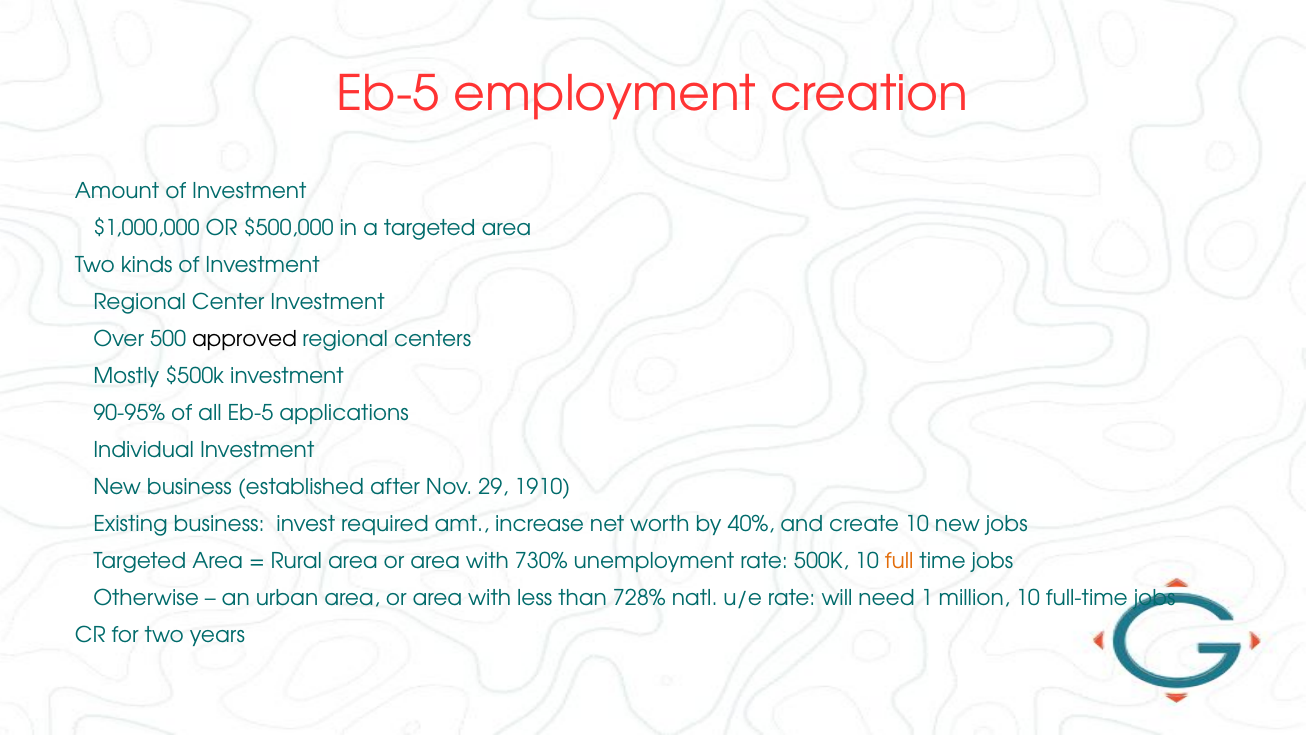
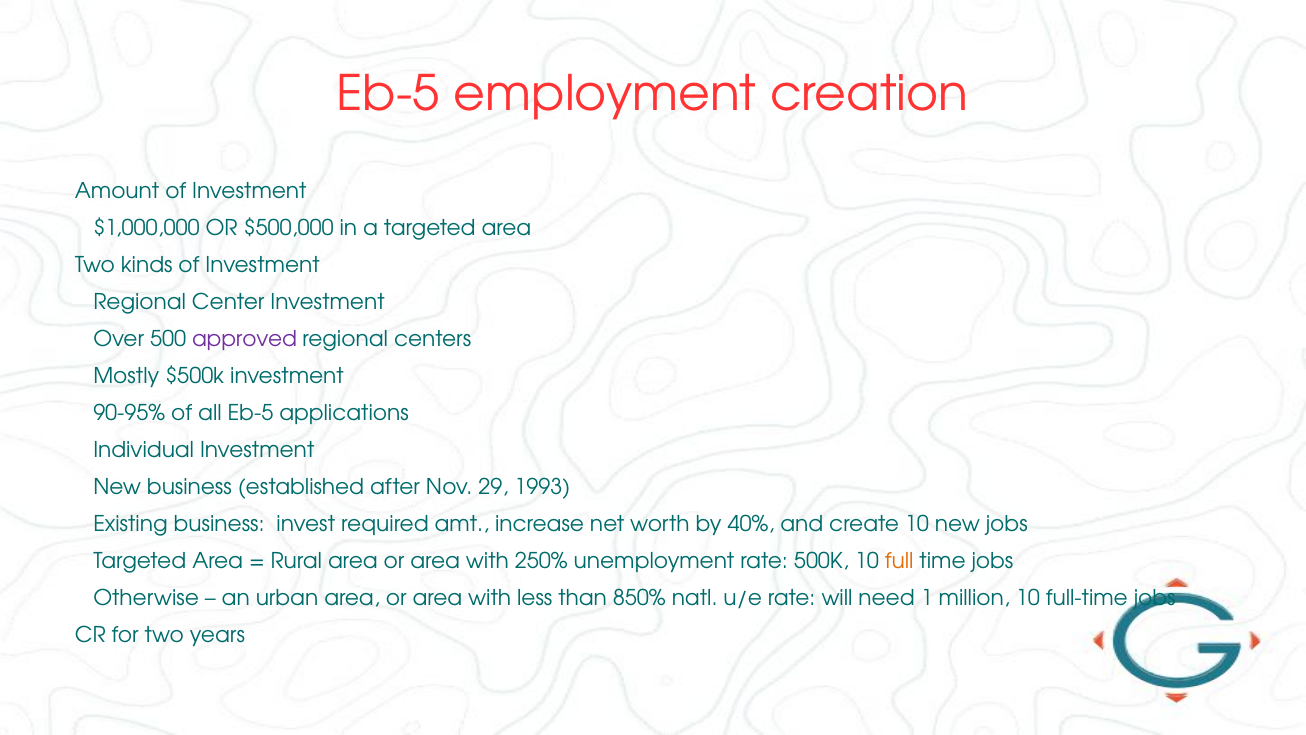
approved colour: black -> purple
1910: 1910 -> 1993
730%: 730% -> 250%
728%: 728% -> 850%
